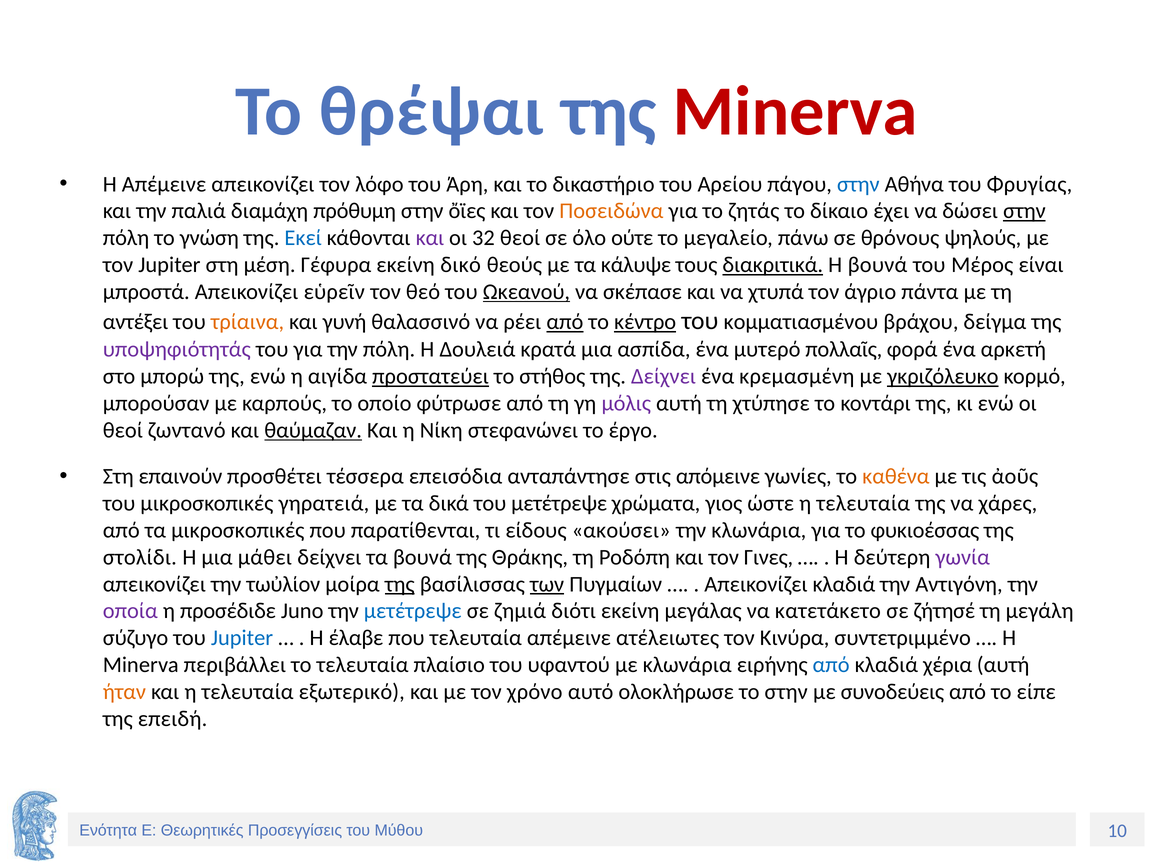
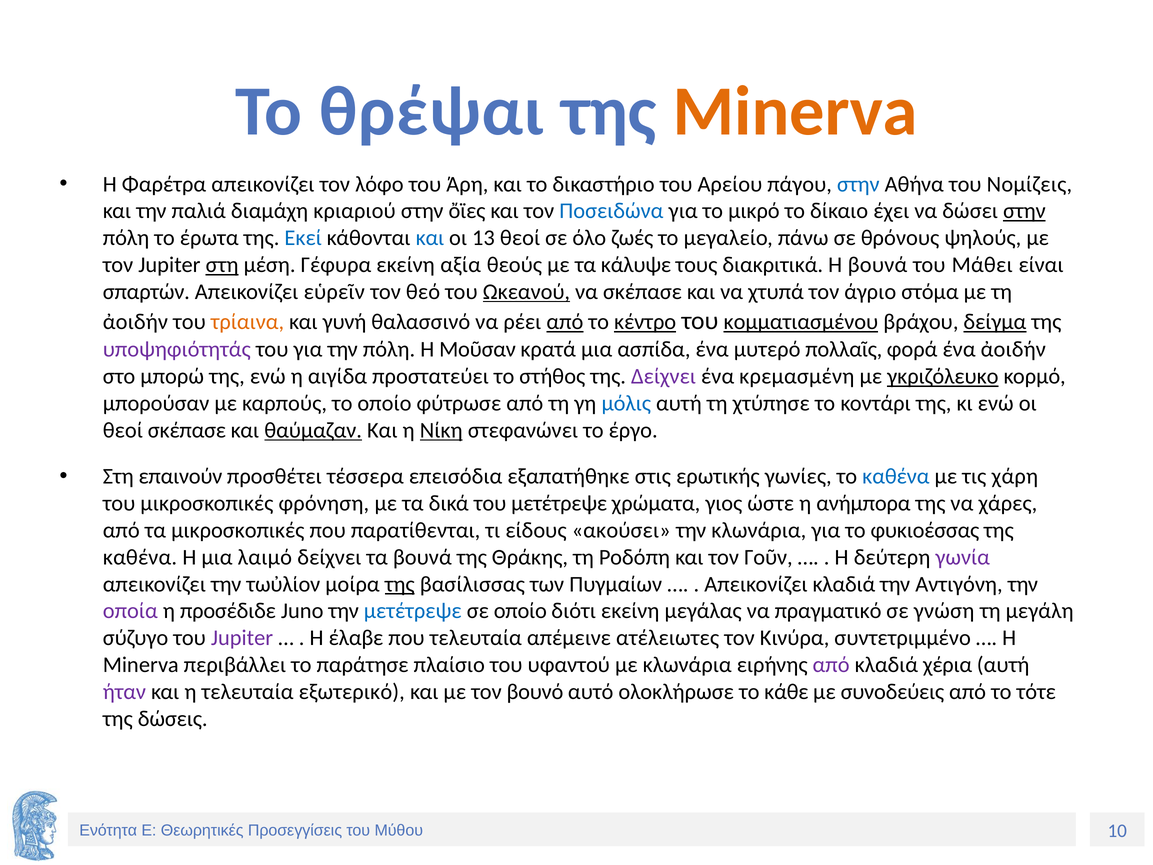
Minerva at (795, 112) colour: red -> orange
Η Απέμεινε: Απέμεινε -> Φαρέτρα
Φρυγίας: Φρυγίας -> Νομίζεις
πρόθυμη: πρόθυμη -> κριαριού
Ποσειδώνα colour: orange -> blue
ζητάς: ζητάς -> μικρό
γνώση: γνώση -> έρωτα
και at (430, 238) colour: purple -> blue
32: 32 -> 13
ούτε: ούτε -> ζωές
στη at (222, 265) underline: none -> present
δικό: δικό -> αξία
διακριτικά underline: present -> none
Μέρος: Μέρος -> Μάθει
μπροστά: μπροστά -> σπαρτών
πάντα: πάντα -> στόμα
αντέξει at (136, 322): αντέξει -> ἀοιδήν
κομματιασμένου underline: none -> present
δείγμα underline: none -> present
Δουλειά: Δουλειά -> Μοῦσαν
ένα αρκετή: αρκετή -> ἀοιδήν
προστατεύει underline: present -> none
μόλις colour: purple -> blue
θεοί ζωντανό: ζωντανό -> σκέπασε
Νίκη underline: none -> present
ανταπάντησε: ανταπάντησε -> εξαπατήθηκε
απόμεινε: απόμεινε -> ερωτικής
καθένα at (896, 476) colour: orange -> blue
ἀοῦς: ἀοῦς -> χάρη
γηρατειά: γηρατειά -> φρόνηση
ώστε η τελευταία: τελευταία -> ανήμπορα
στολίδι at (140, 557): στολίδι -> καθένα
μάθει: μάθει -> λαιμό
Γινες: Γινες -> Γοῦν
των underline: present -> none
σε ζημιά: ζημιά -> οποίο
κατετάκετο: κατετάκετο -> πραγματικό
ζήτησέ: ζήτησέ -> γνώση
Jupiter at (242, 638) colour: blue -> purple
το τελευταία: τελευταία -> παράτησε
από at (831, 665) colour: blue -> purple
ήταν colour: orange -> purple
χρόνο: χρόνο -> βουνό
το στην: στην -> κάθε
είπε: είπε -> τότε
επειδή: επειδή -> δώσεις
